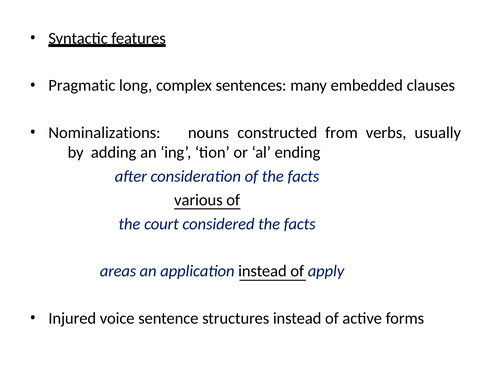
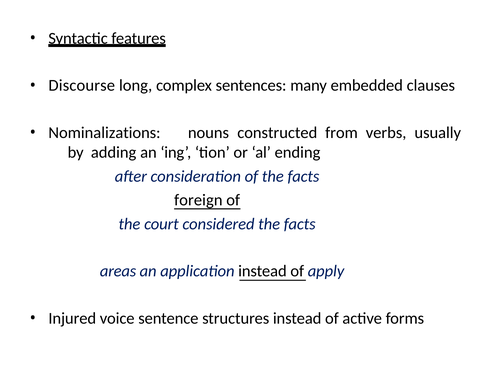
Pragmatic: Pragmatic -> Discourse
various: various -> foreign
